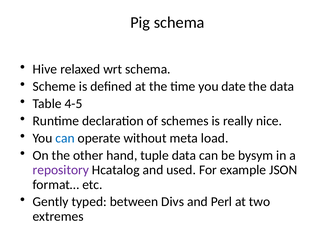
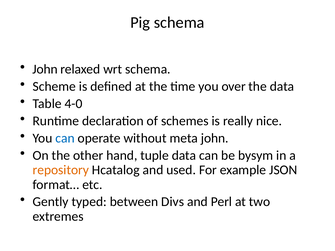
Hive at (45, 69): Hive -> John
date: date -> over
4-5: 4-5 -> 4-0
meta load: load -> john
repository colour: purple -> orange
